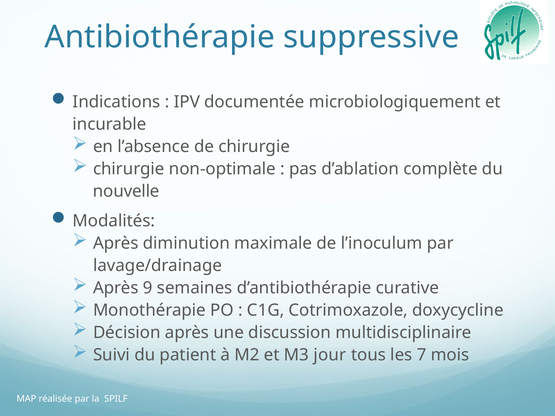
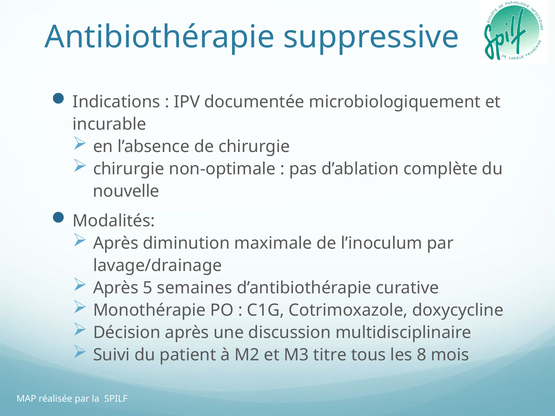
9: 9 -> 5
jour: jour -> titre
7: 7 -> 8
